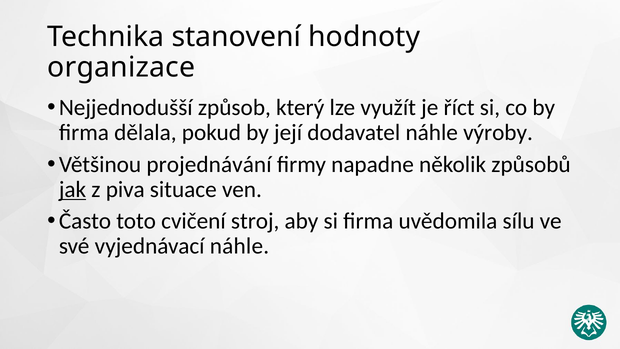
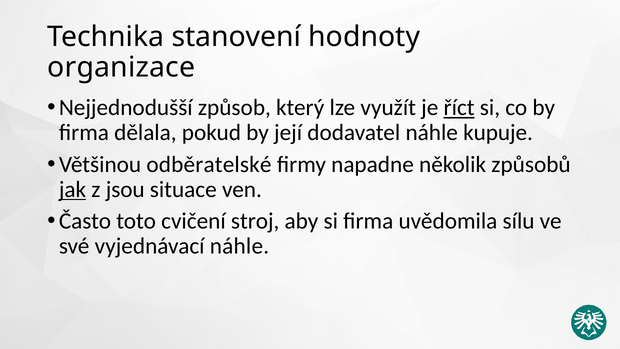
říct underline: none -> present
výroby: výroby -> kupuje
projednávání: projednávání -> odběratelské
piva: piva -> jsou
